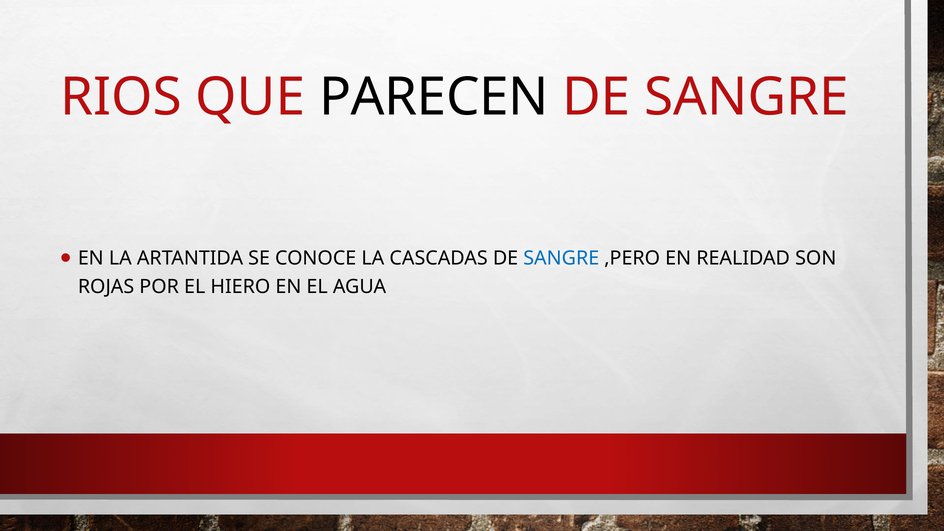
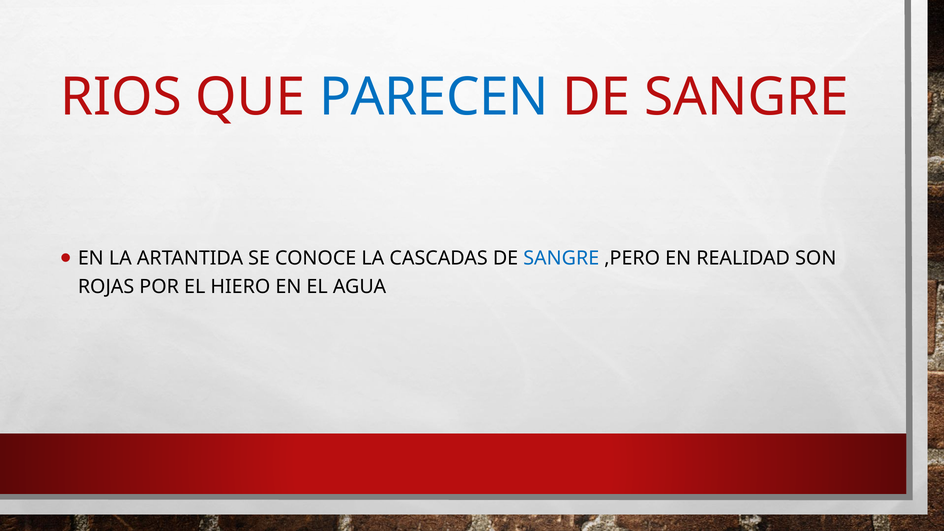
PARECEN colour: black -> blue
